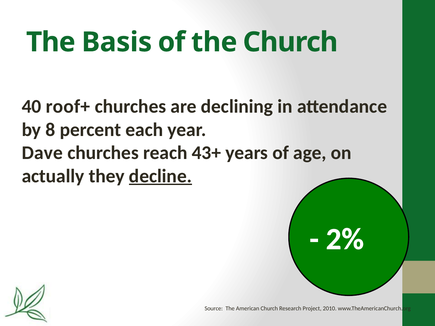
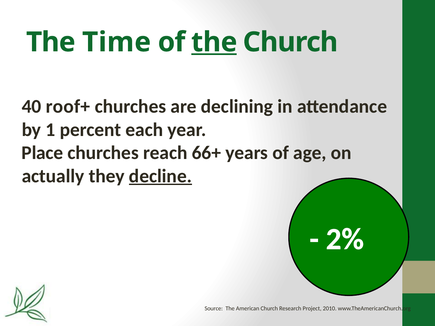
Basis: Basis -> Time
the at (214, 42) underline: none -> present
8: 8 -> 1
Dave: Dave -> Place
43+: 43+ -> 66+
